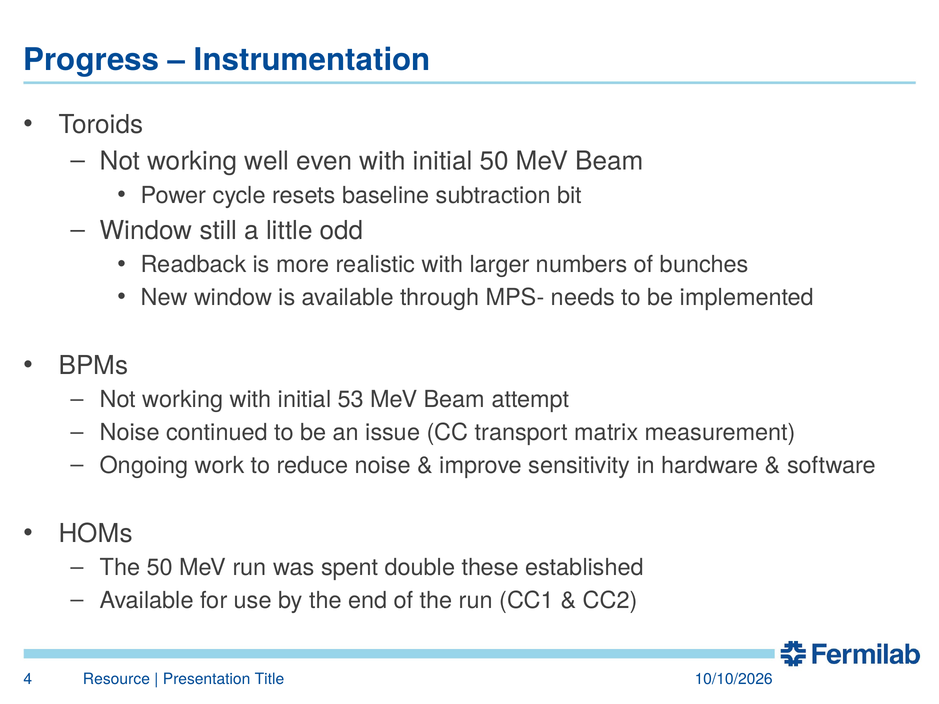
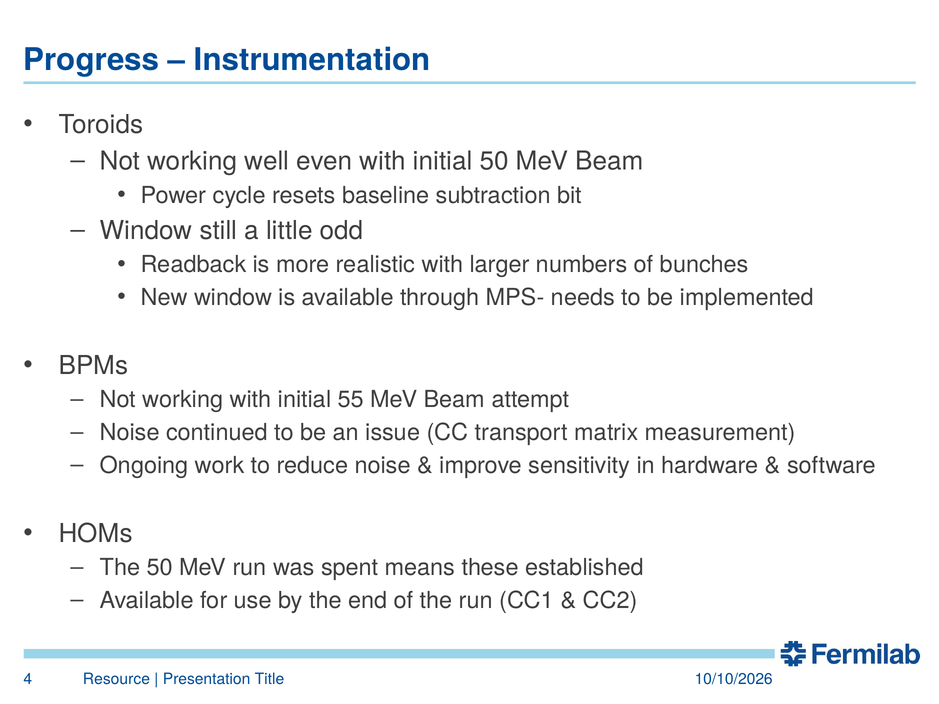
53: 53 -> 55
double: double -> means
